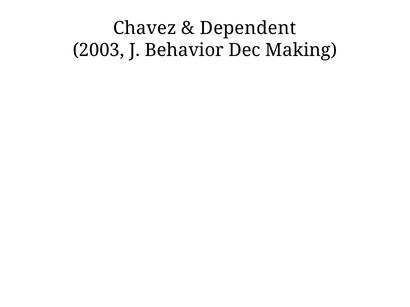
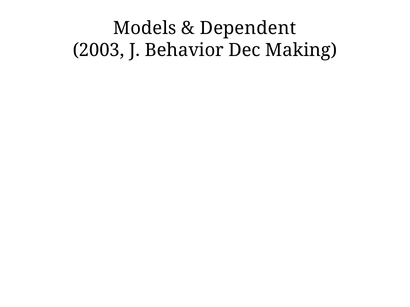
Chavez: Chavez -> Models
